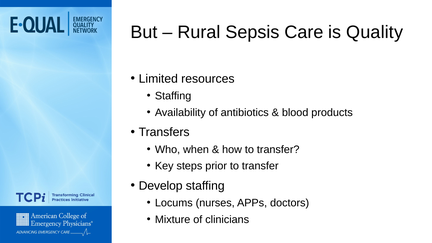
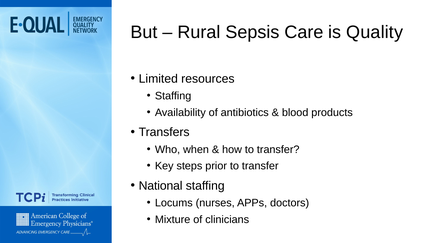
Develop: Develop -> National
